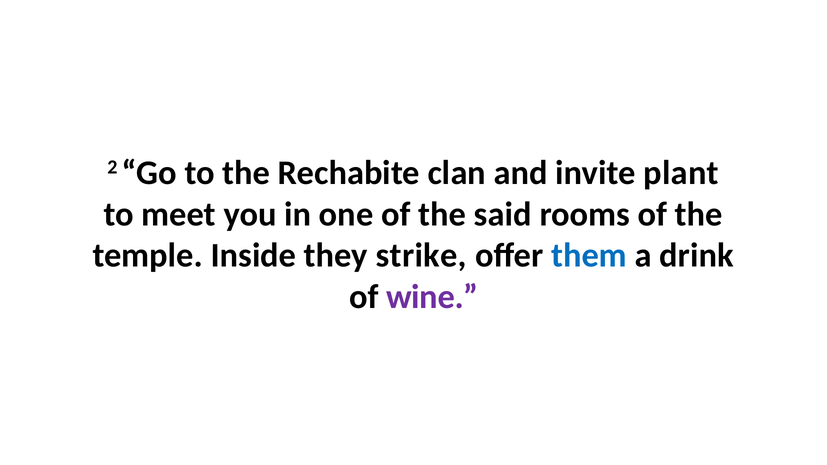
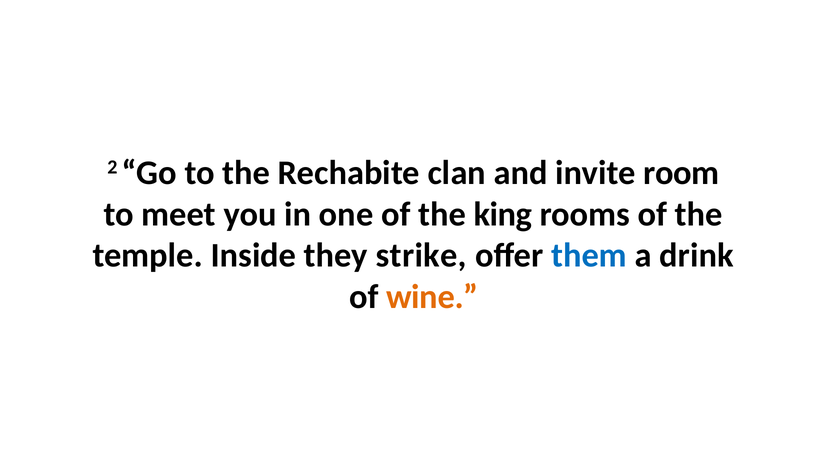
plant: plant -> room
said: said -> king
wine colour: purple -> orange
